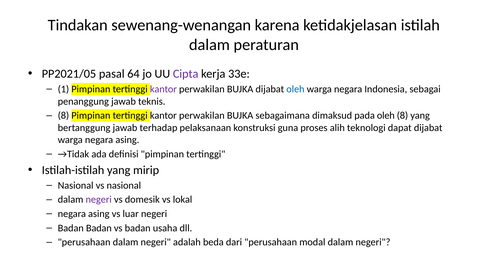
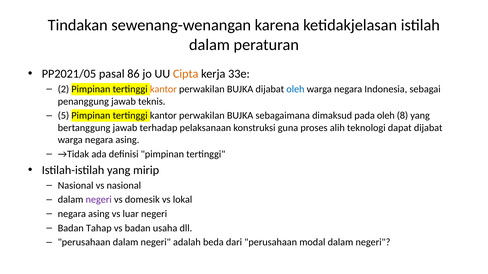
64: 64 -> 86
Cipta colour: purple -> orange
1: 1 -> 2
kantor at (163, 89) colour: purple -> orange
8 at (63, 116): 8 -> 5
Badan Badan: Badan -> Tahap
